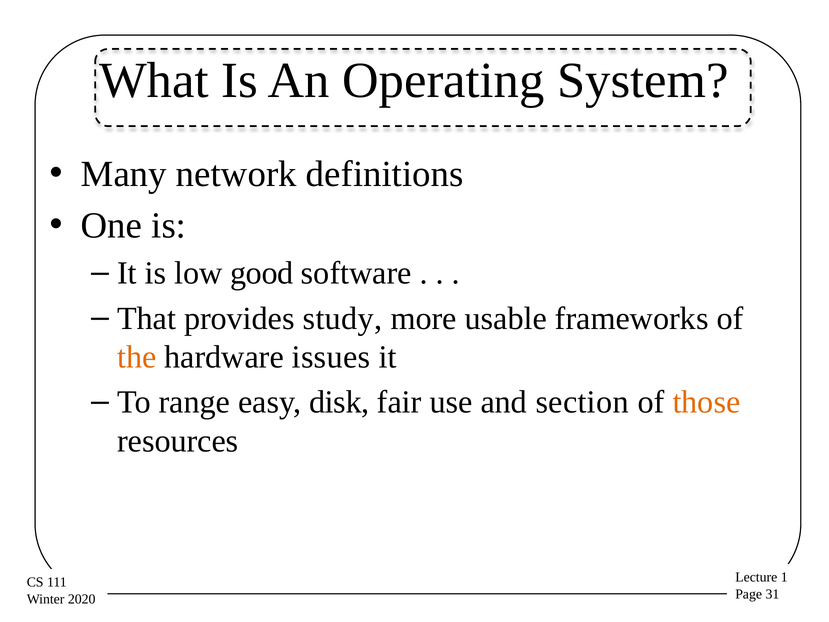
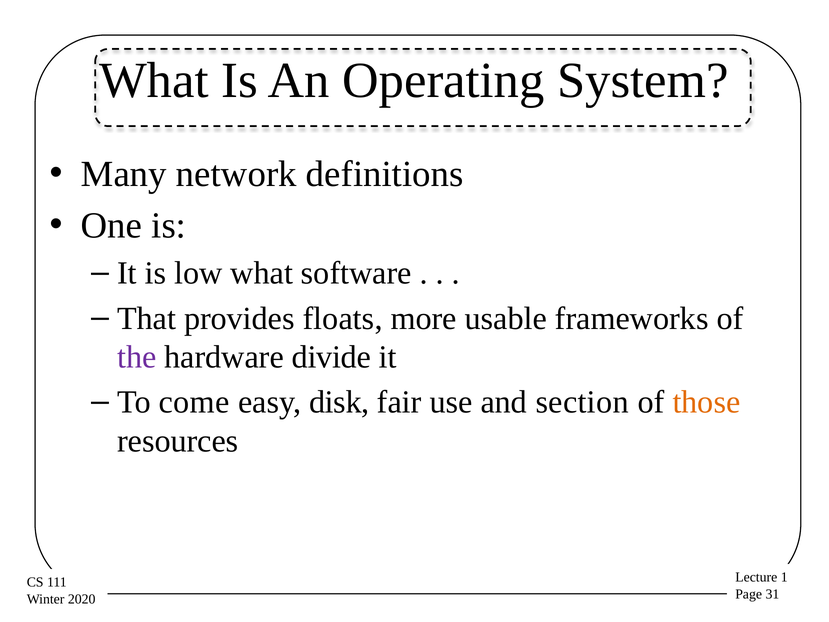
low good: good -> what
study: study -> floats
the colour: orange -> purple
issues: issues -> divide
range: range -> come
